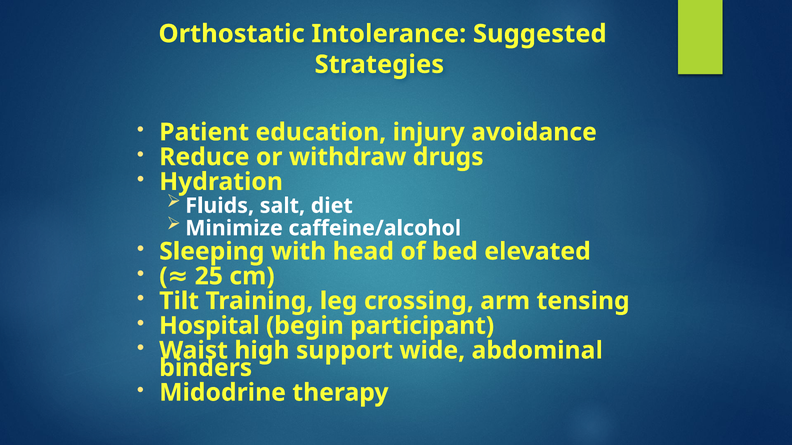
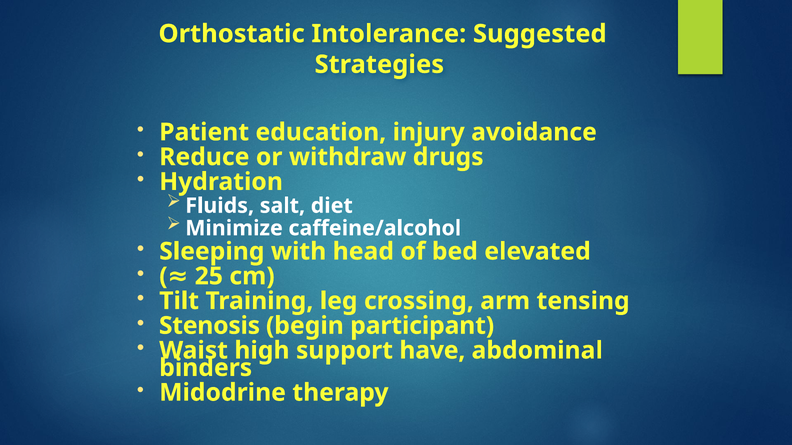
Hospital: Hospital -> Stenosis
wide: wide -> have
